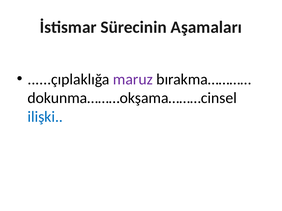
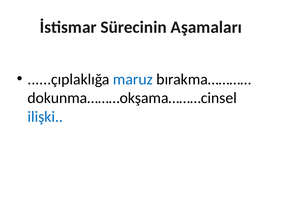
maruz colour: purple -> blue
